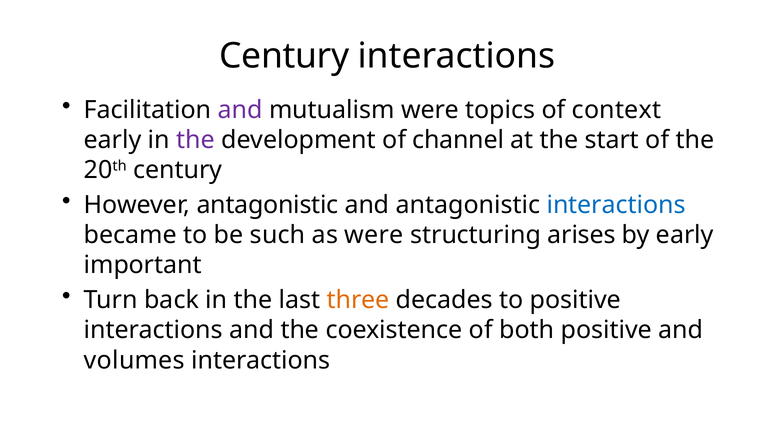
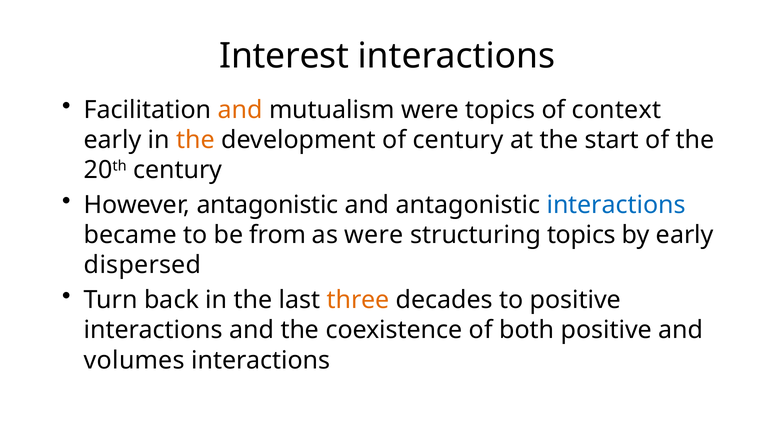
Century at (284, 56): Century -> Interest
and at (240, 110) colour: purple -> orange
the at (196, 140) colour: purple -> orange
of channel: channel -> century
such: such -> from
structuring arises: arises -> topics
important: important -> dispersed
